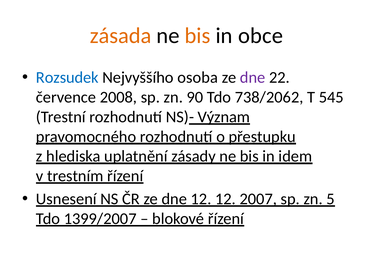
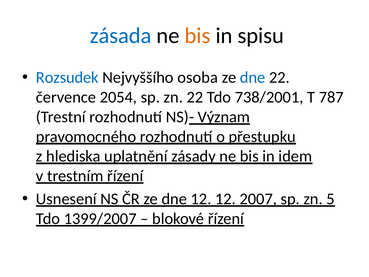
zásada colour: orange -> blue
obce: obce -> spisu
dne at (253, 77) colour: purple -> blue
2008: 2008 -> 2054
zn 90: 90 -> 22
738/2062: 738/2062 -> 738/2001
545: 545 -> 787
